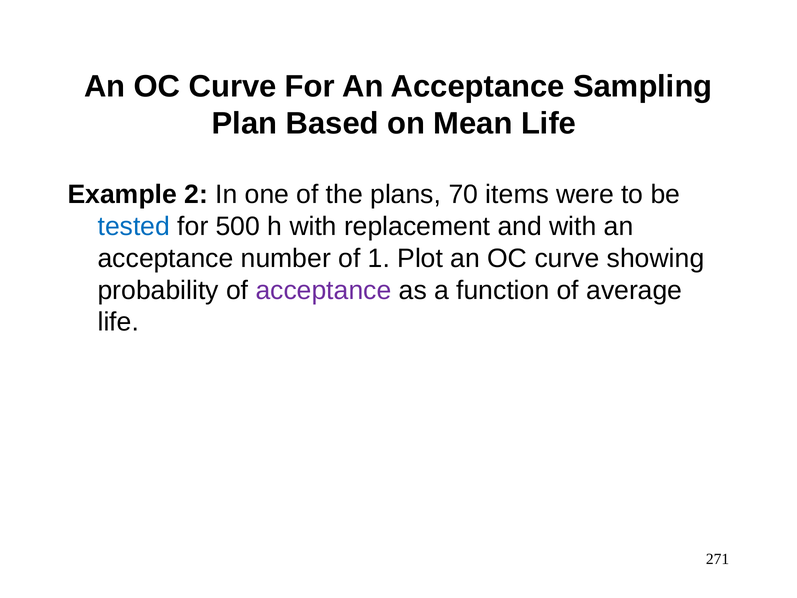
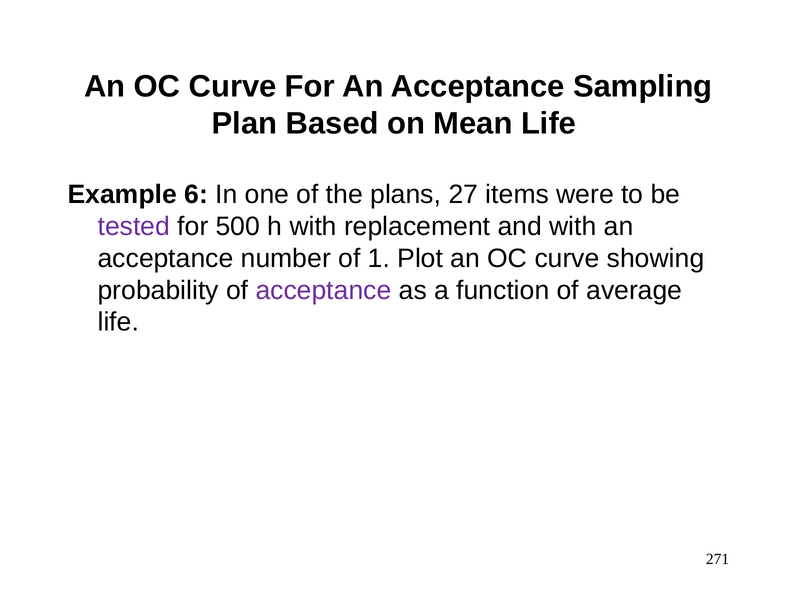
2: 2 -> 6
70: 70 -> 27
tested colour: blue -> purple
